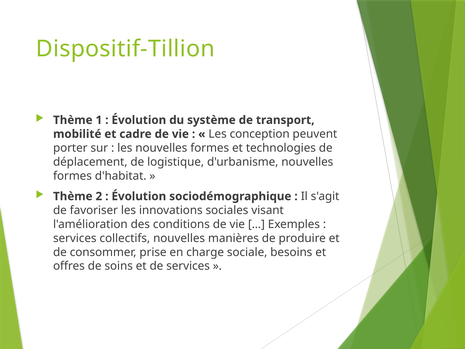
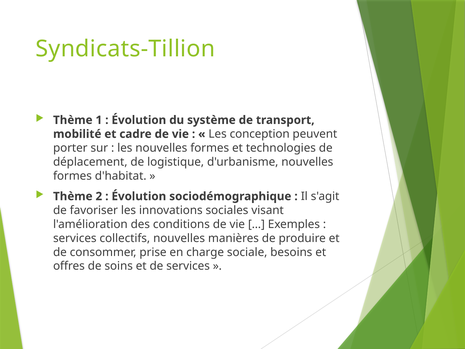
Dispositif-Tillion: Dispositif-Tillion -> Syndicats-Tillion
